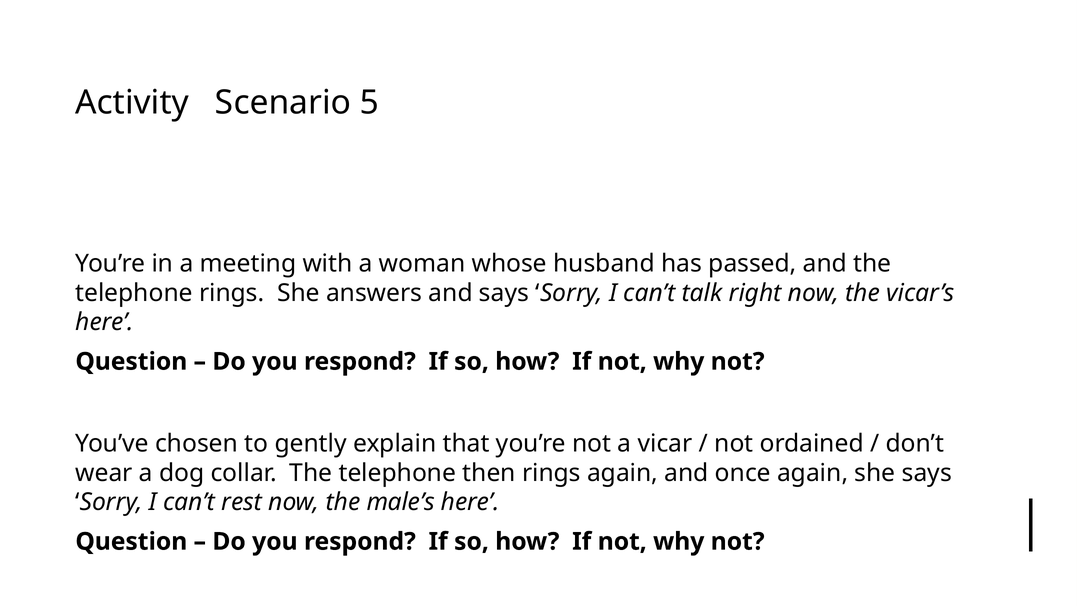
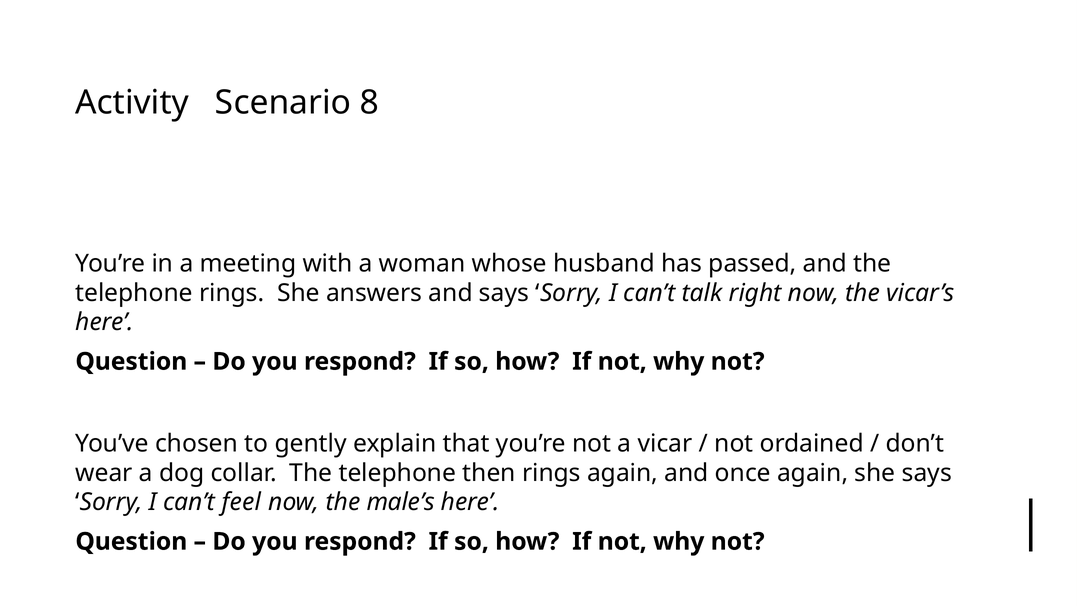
5: 5 -> 8
rest: rest -> feel
